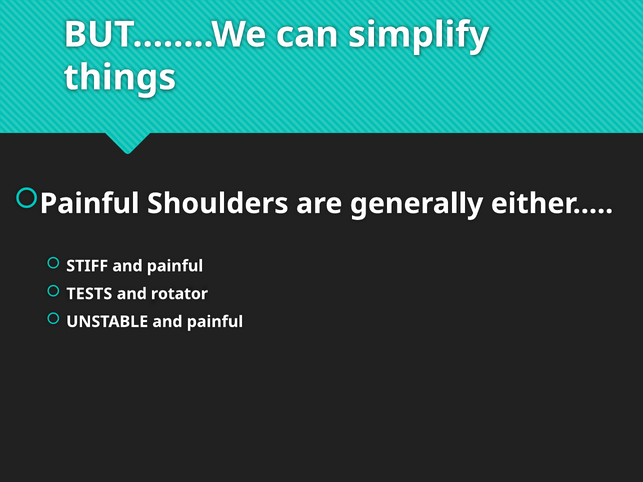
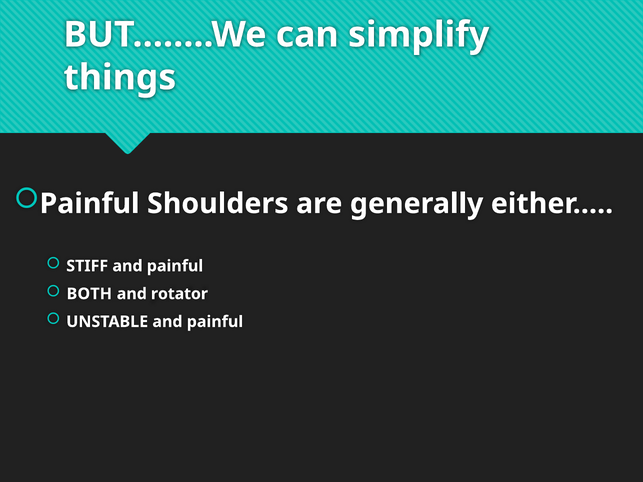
TESTS: TESTS -> BOTH
